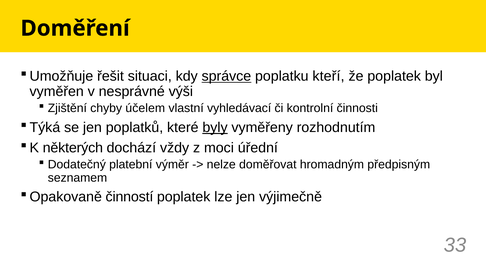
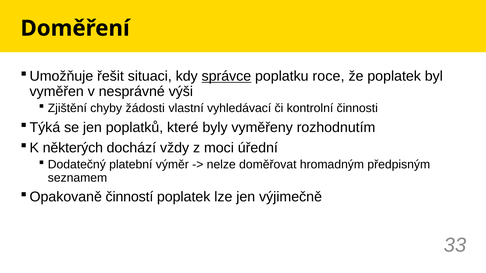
kteří: kteří -> roce
účelem: účelem -> žádosti
byly underline: present -> none
